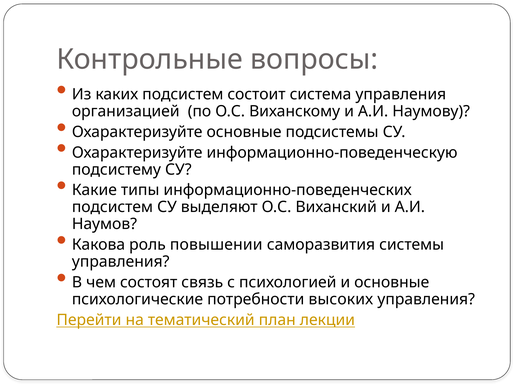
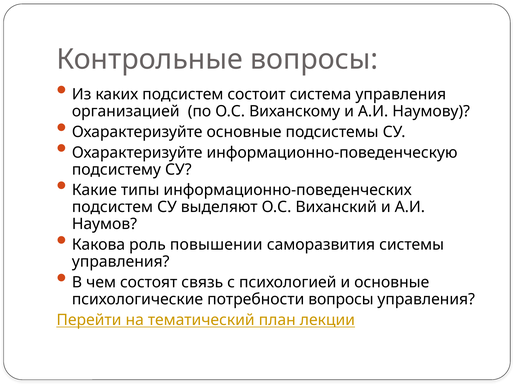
потребности высоких: высоких -> вопросы
